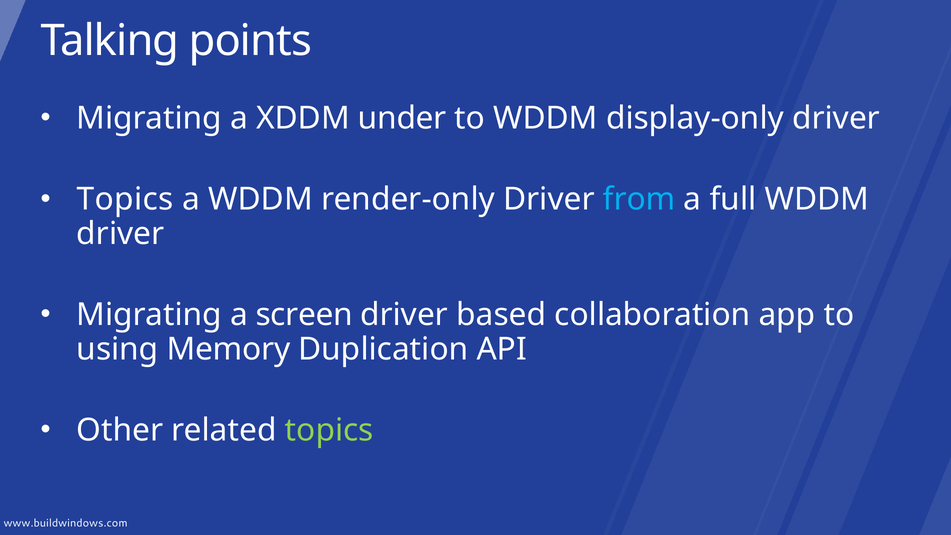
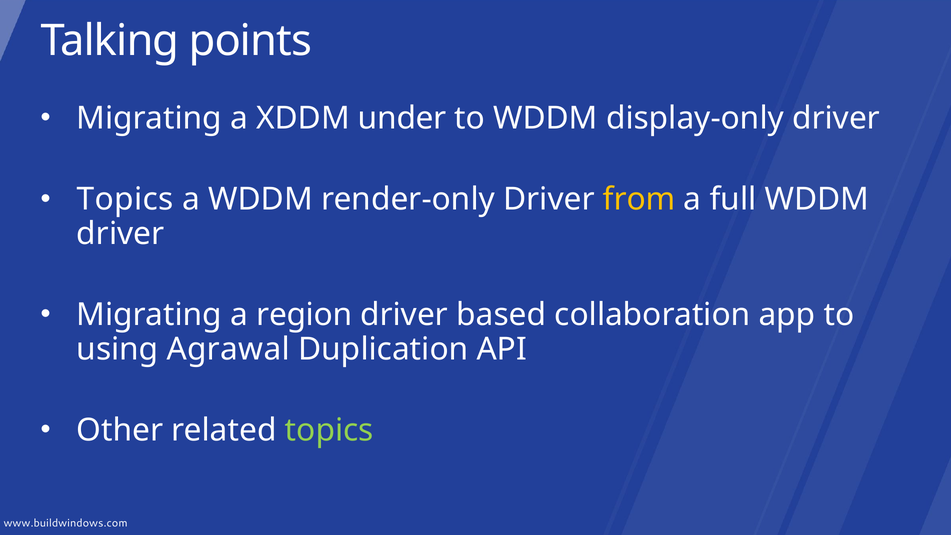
from colour: light blue -> yellow
screen: screen -> region
Memory: Memory -> Agrawal
